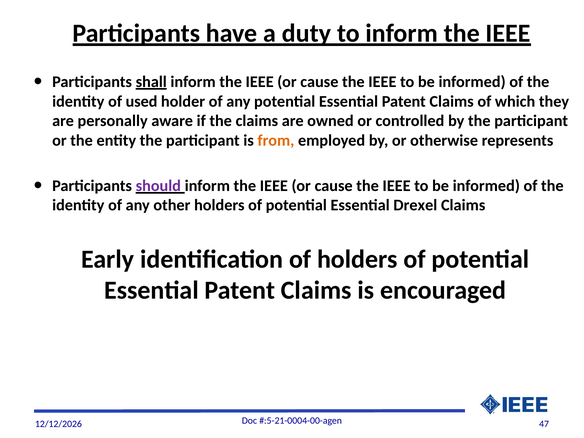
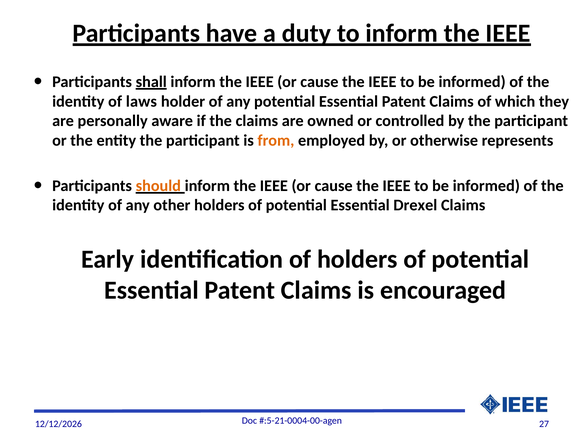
used: used -> laws
should colour: purple -> orange
47: 47 -> 27
